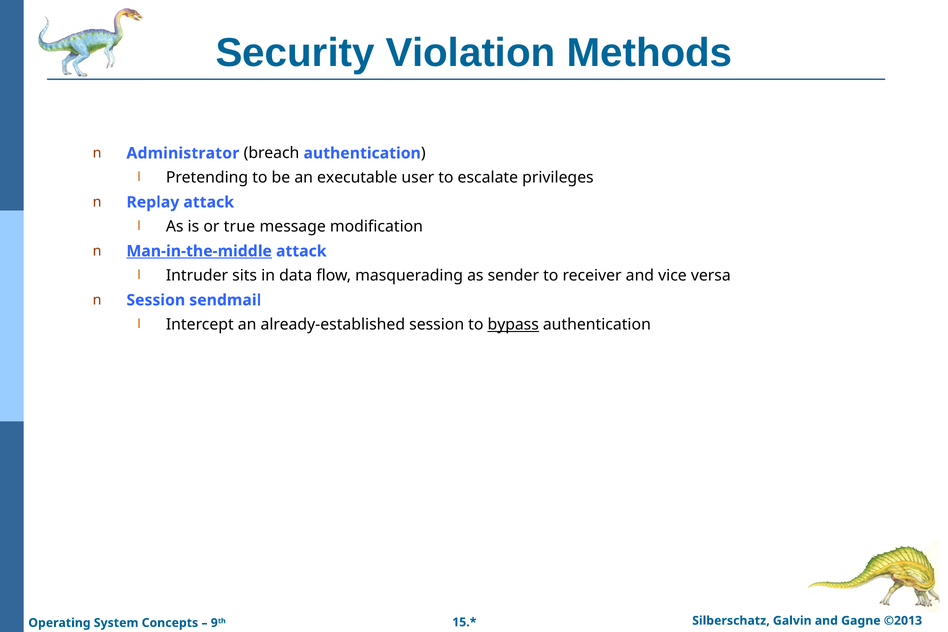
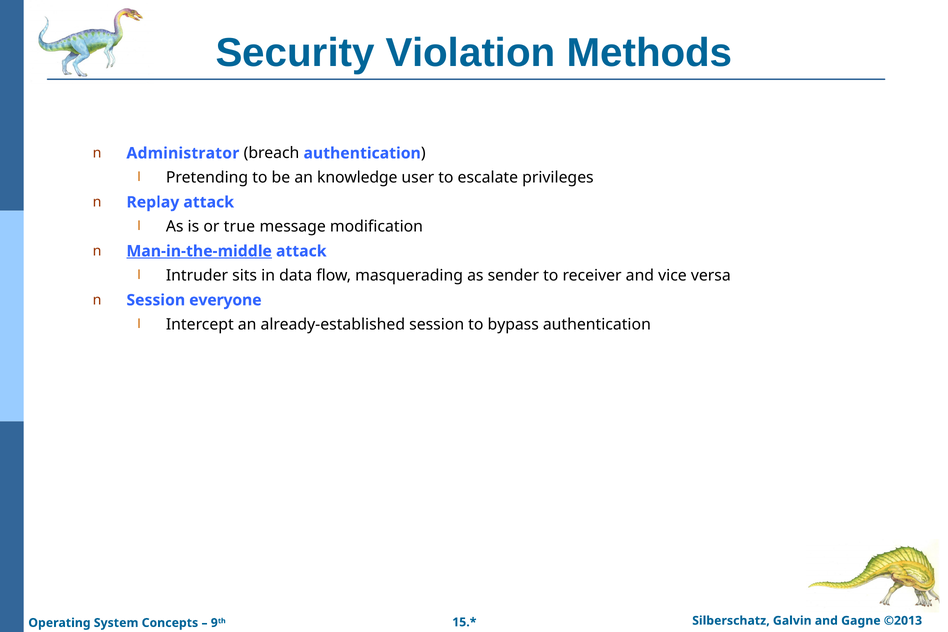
executable: executable -> knowledge
sendmail: sendmail -> everyone
bypass underline: present -> none
